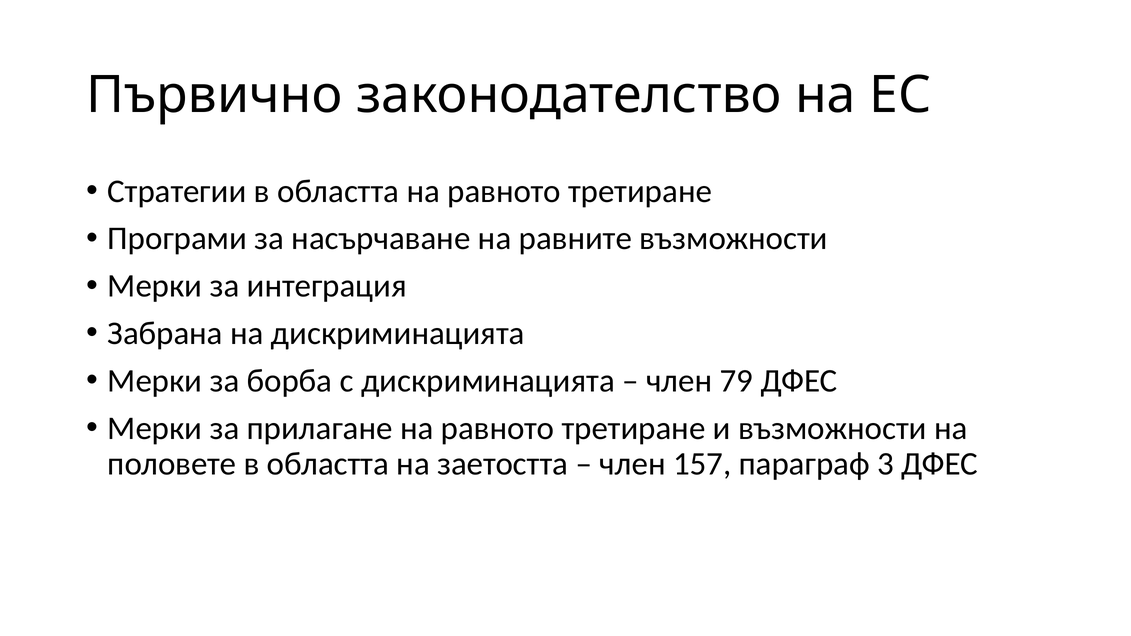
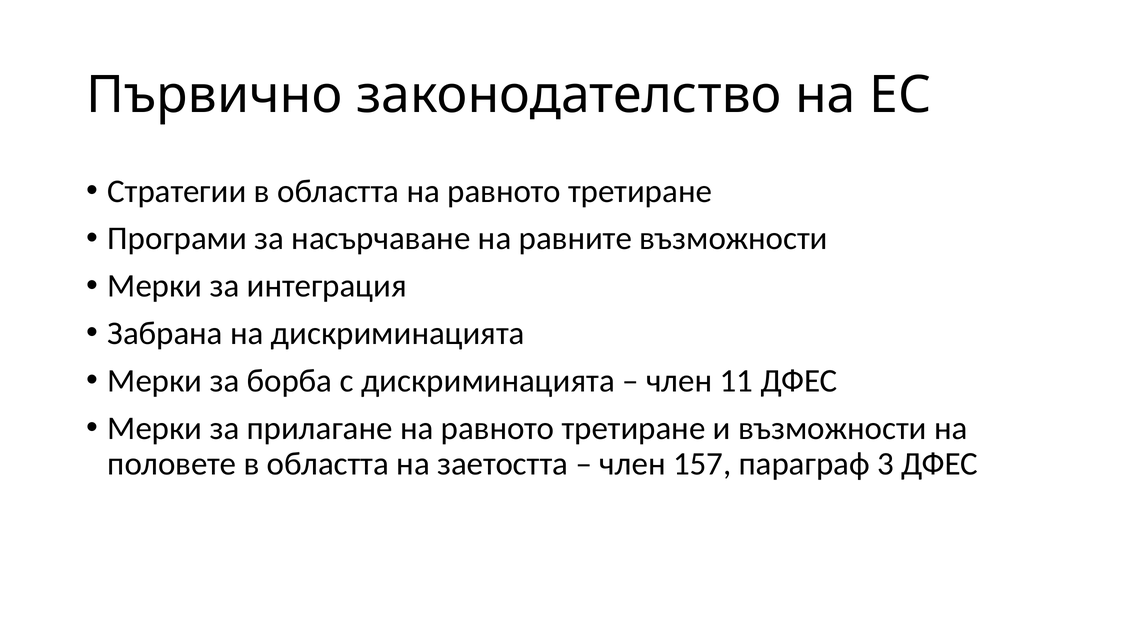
79: 79 -> 11
